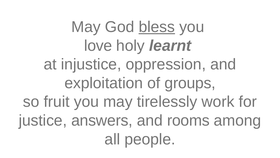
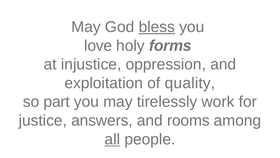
learnt: learnt -> forms
groups: groups -> quality
fruit: fruit -> part
all underline: none -> present
